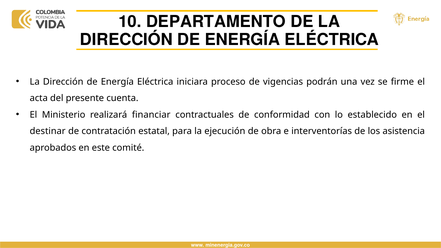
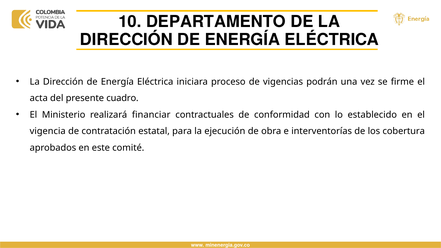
cuenta: cuenta -> cuadro
destinar: destinar -> vigencia
asistencia: asistencia -> cobertura
